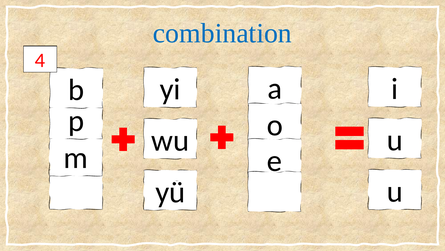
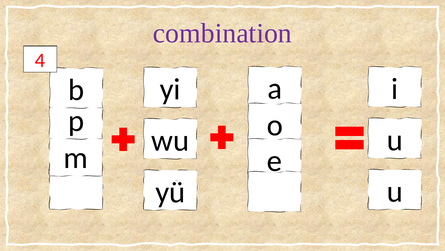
combination colour: blue -> purple
